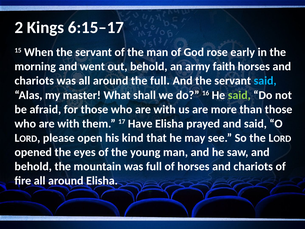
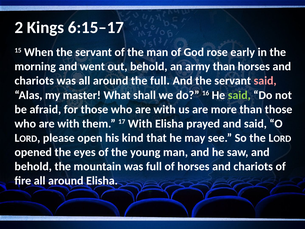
army faith: faith -> than
said at (265, 81) colour: light blue -> pink
17 Have: Have -> With
